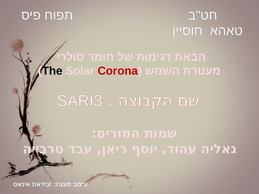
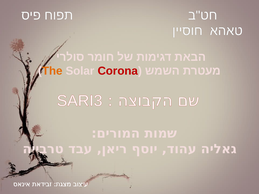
The colour: black -> orange
